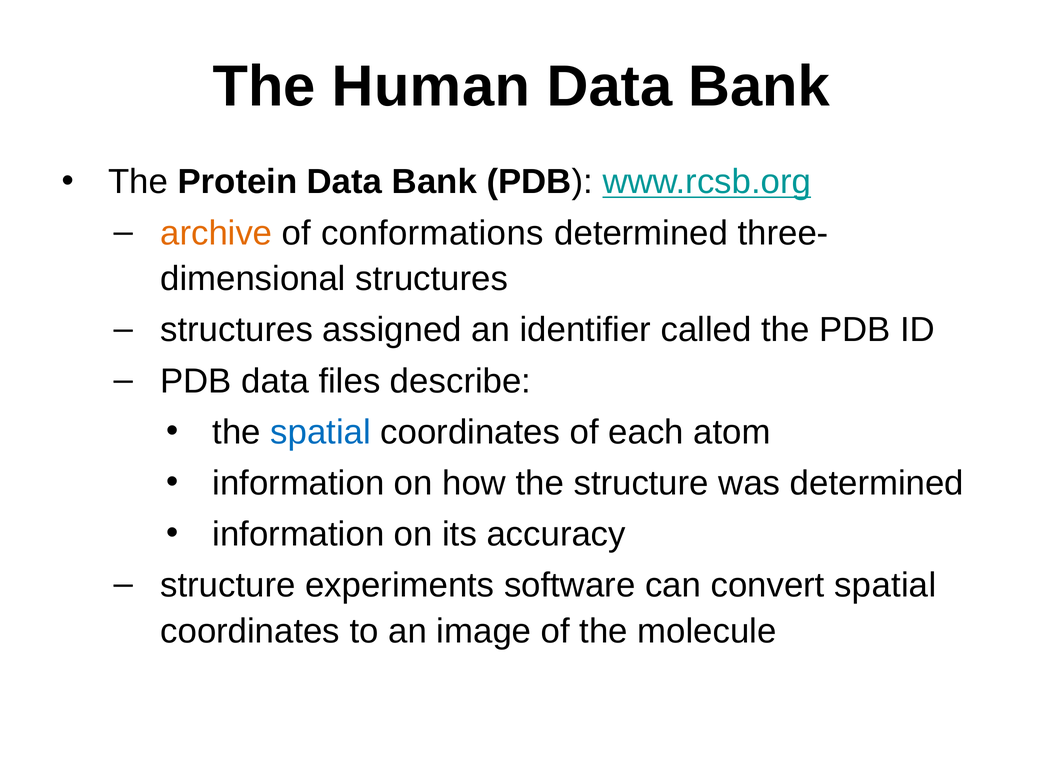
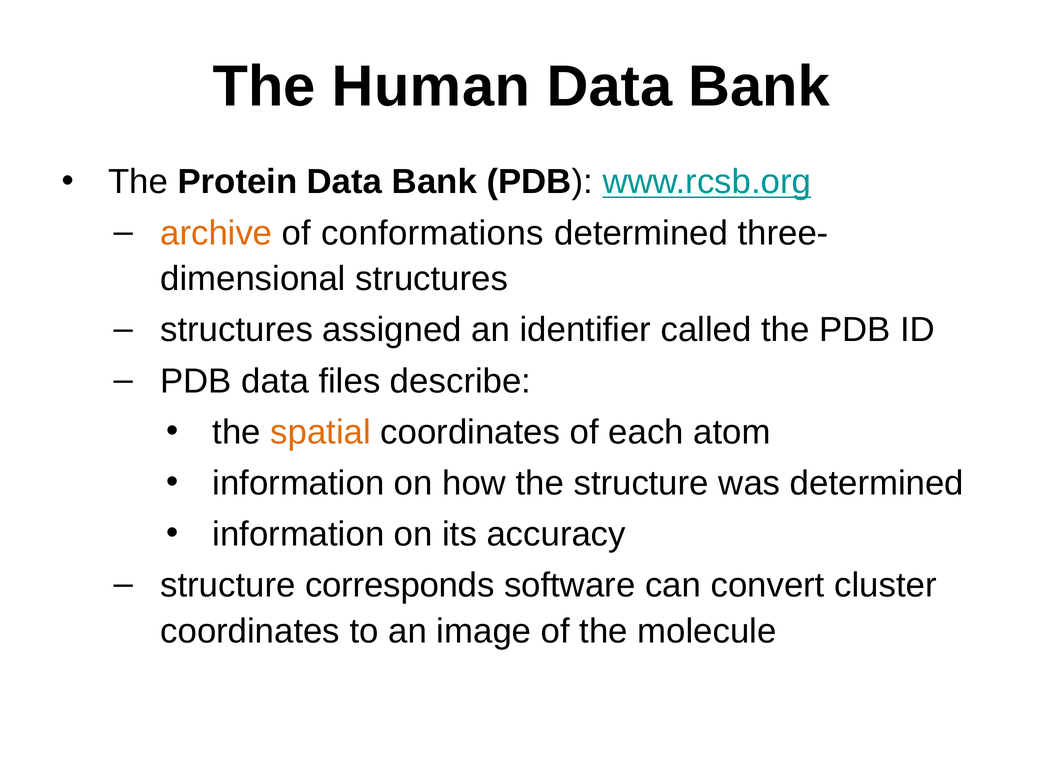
spatial at (321, 432) colour: blue -> orange
experiments: experiments -> corresponds
convert spatial: spatial -> cluster
